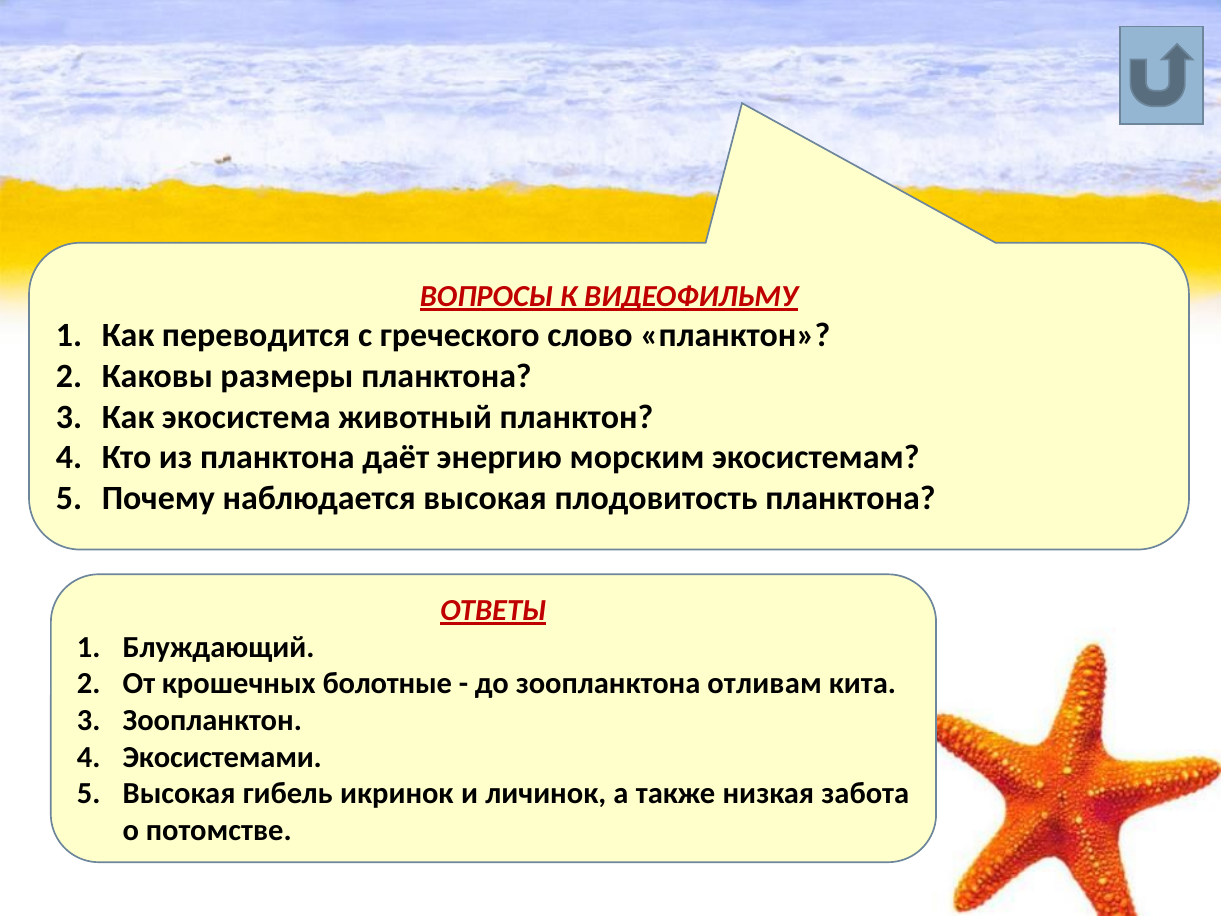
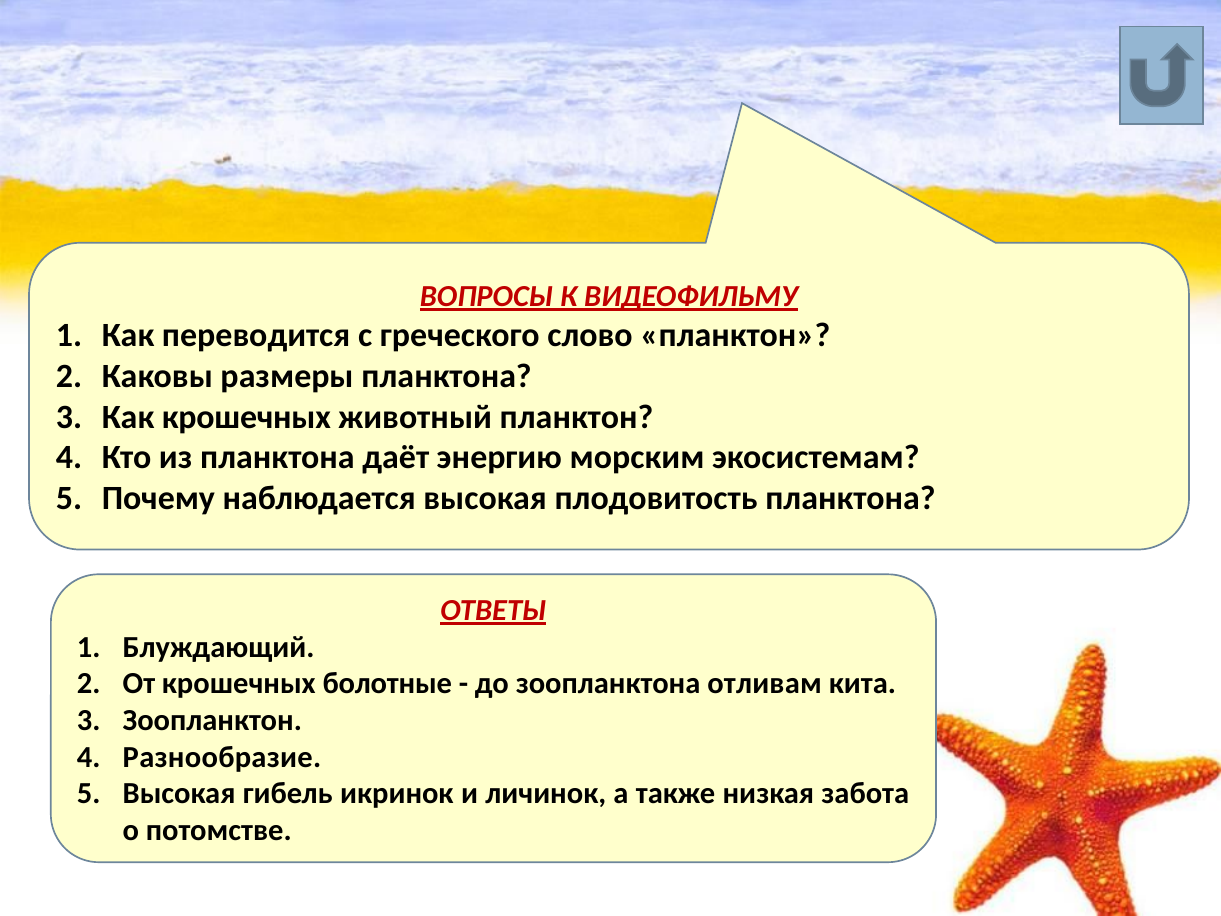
Как экосистема: экосистема -> крошечных
Экосистемами: Экосистемами -> Разнообразие
